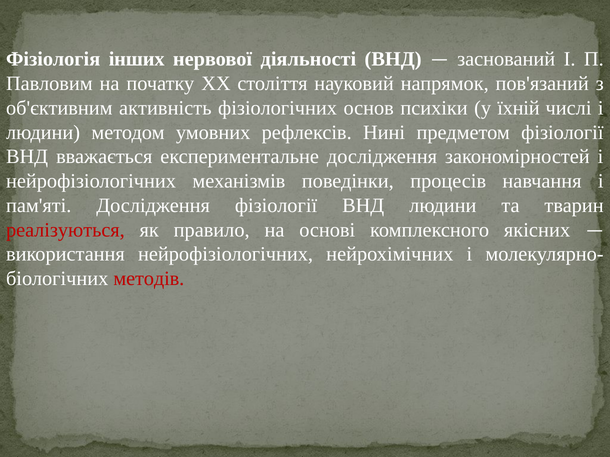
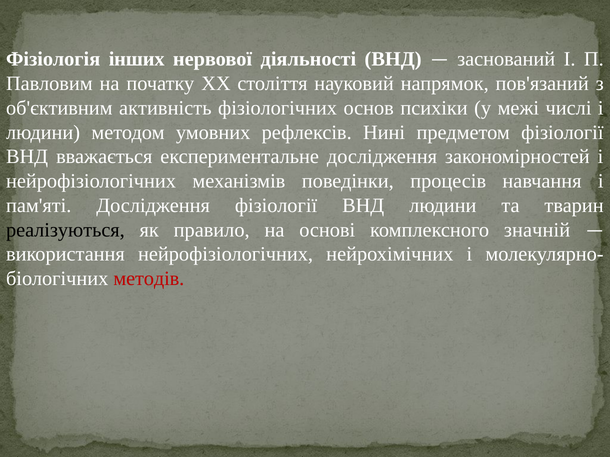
їхній: їхній -> межі
реалізуються colour: red -> black
якісних: якісних -> значній
